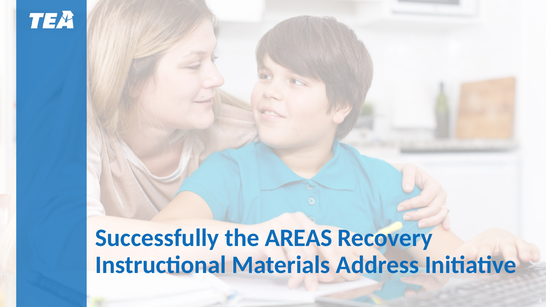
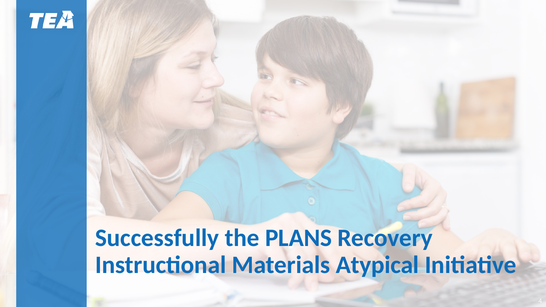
AREAS: AREAS -> PLANS
Address: Address -> Atypical
